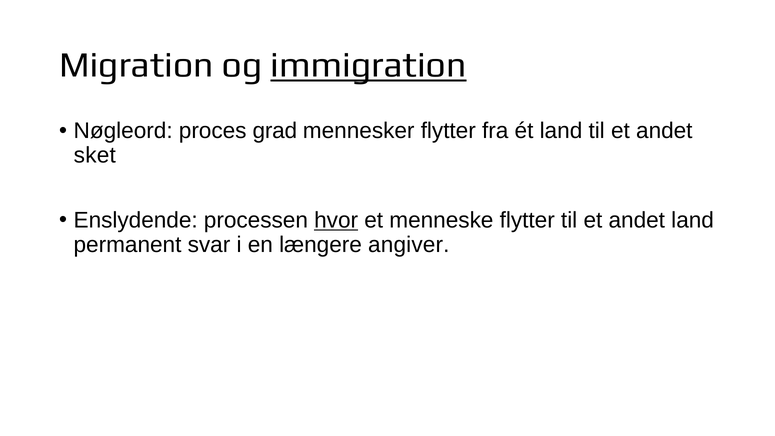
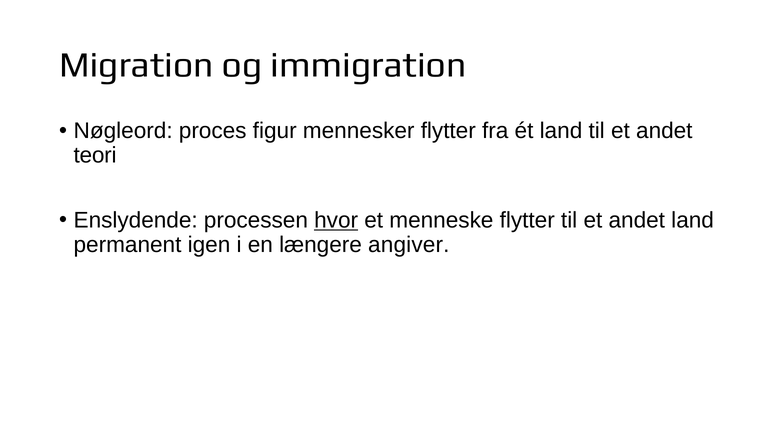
immigration underline: present -> none
grad: grad -> figur
sket: sket -> teori
svar: svar -> igen
